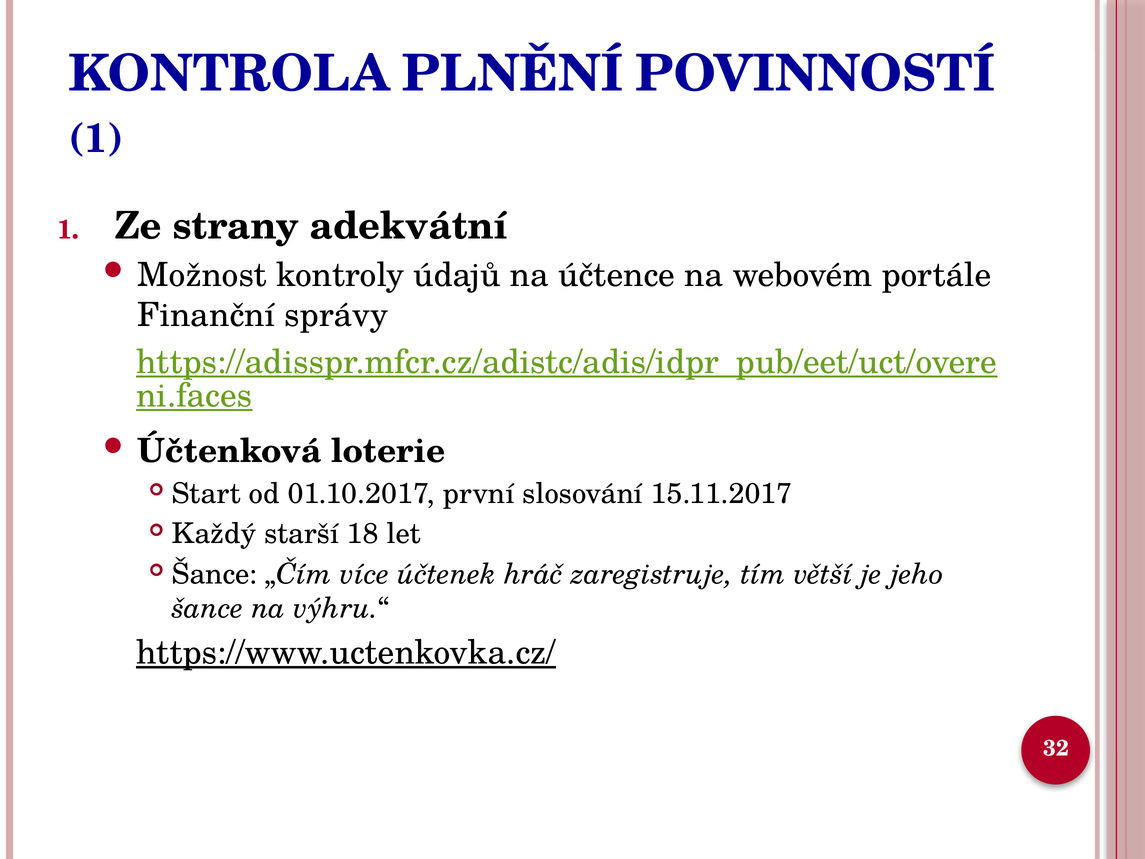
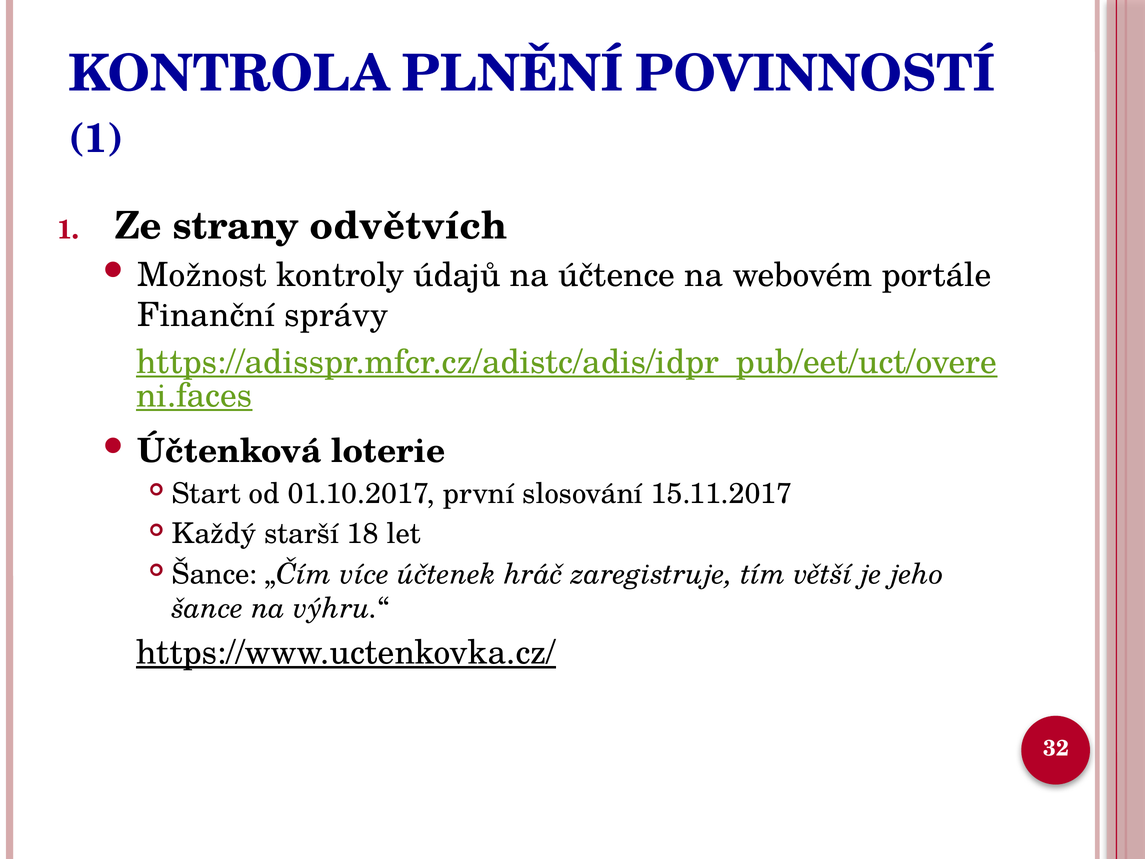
adekvátní: adekvátní -> odvětvích
